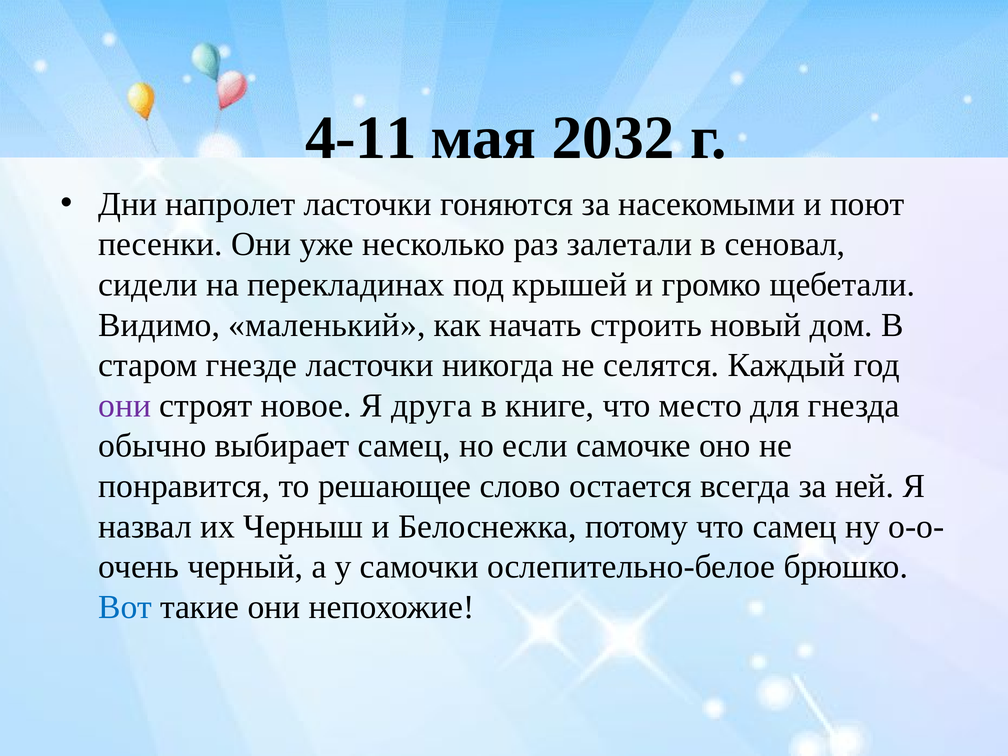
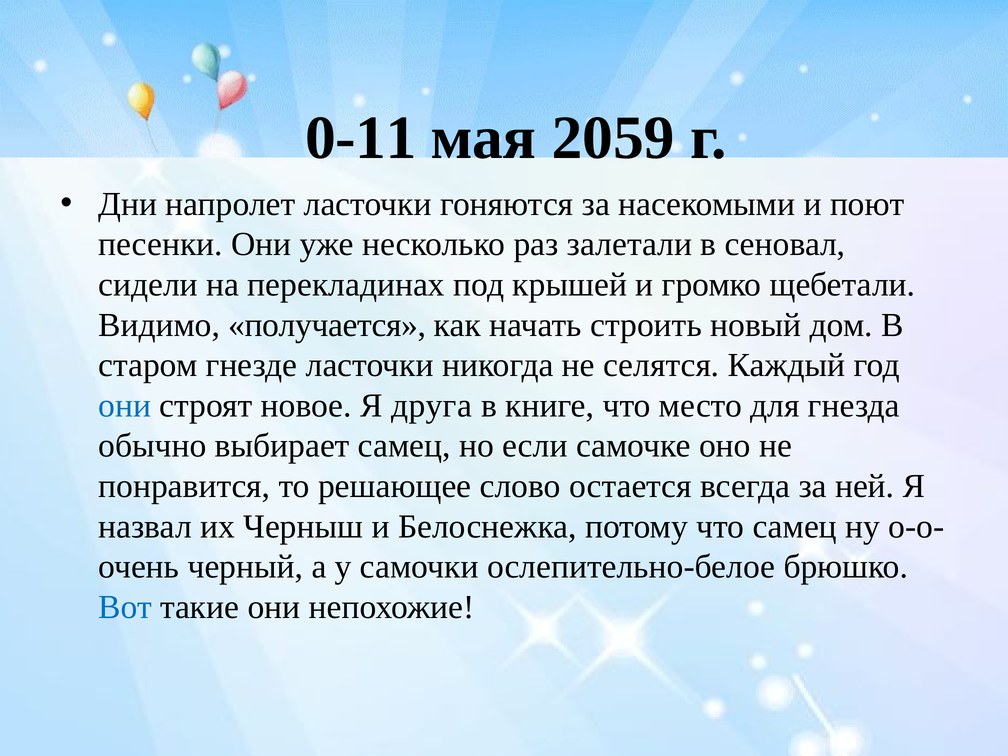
4-11: 4-11 -> 0-11
2032: 2032 -> 2059
маленький: маленький -> получается
они at (125, 406) colour: purple -> blue
